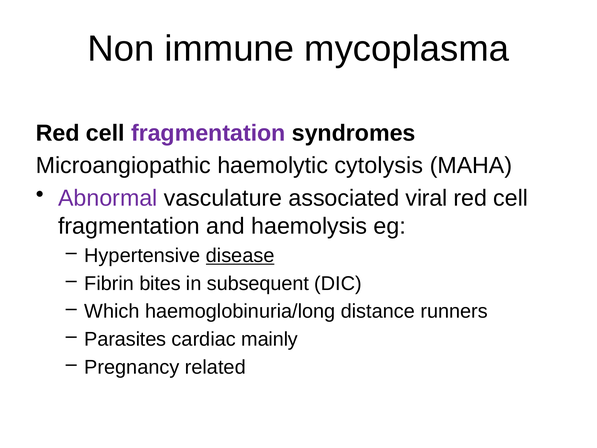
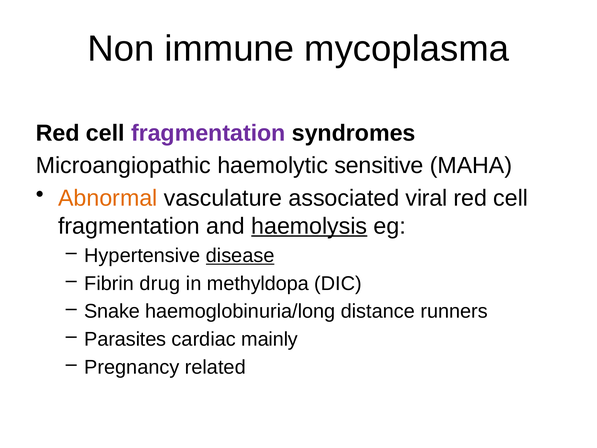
cytolysis: cytolysis -> sensitive
Abnormal colour: purple -> orange
haemolysis underline: none -> present
bites: bites -> drug
subsequent: subsequent -> methyldopa
Which: Which -> Snake
